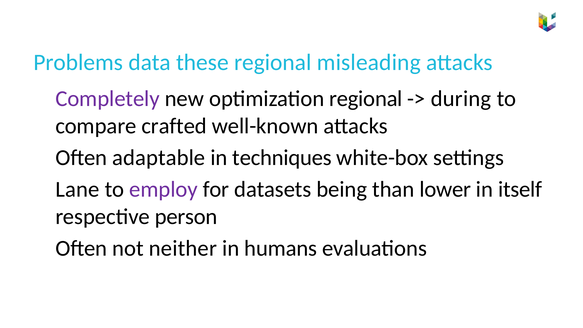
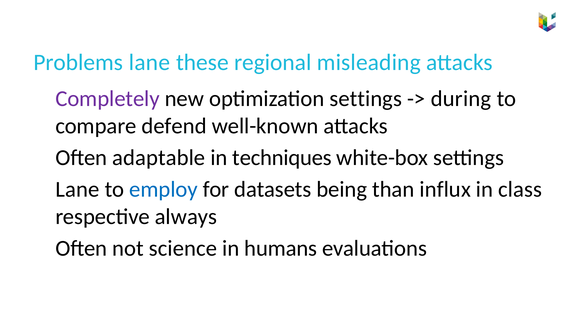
Problems data: data -> lane
optimization regional: regional -> settings
crafted: crafted -> defend
employ colour: purple -> blue
lower: lower -> influx
itself: itself -> class
person: person -> always
neither: neither -> science
